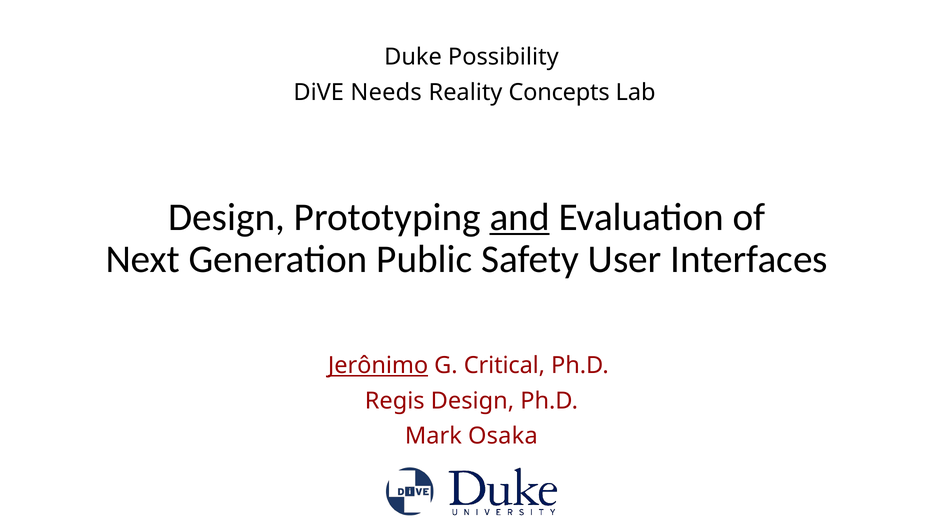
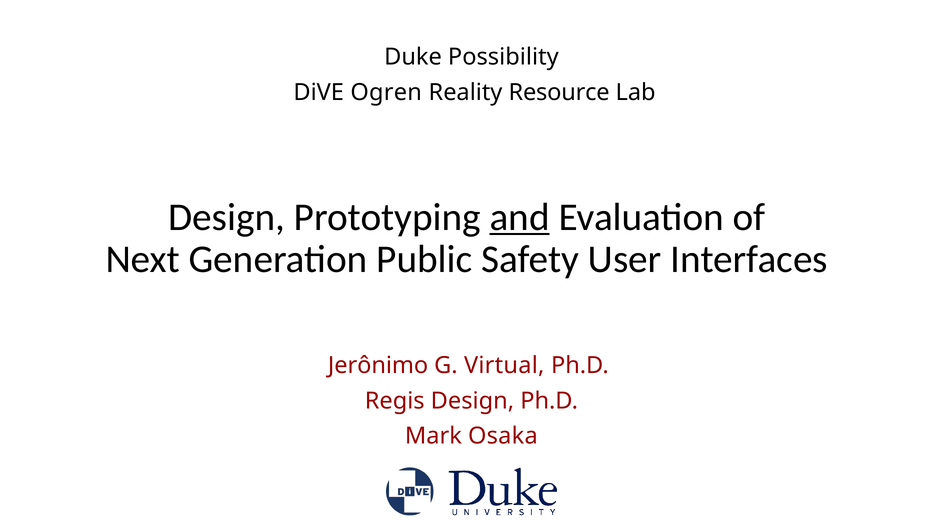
Needs: Needs -> Ogren
Concepts: Concepts -> Resource
Jerônimo underline: present -> none
Critical: Critical -> Virtual
